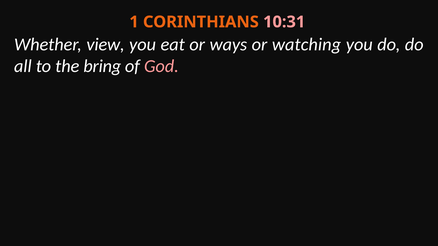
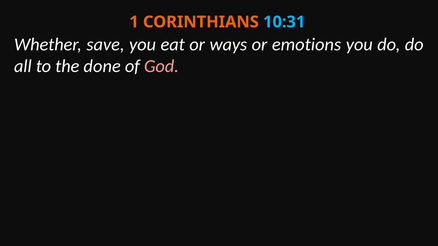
10:31 colour: pink -> light blue
view: view -> save
watching: watching -> emotions
bring: bring -> done
